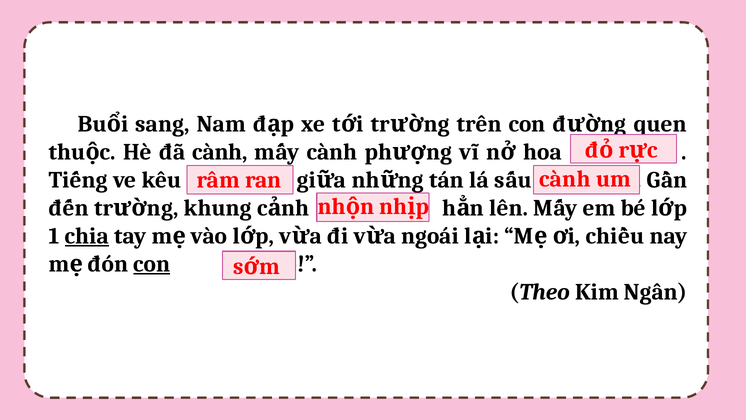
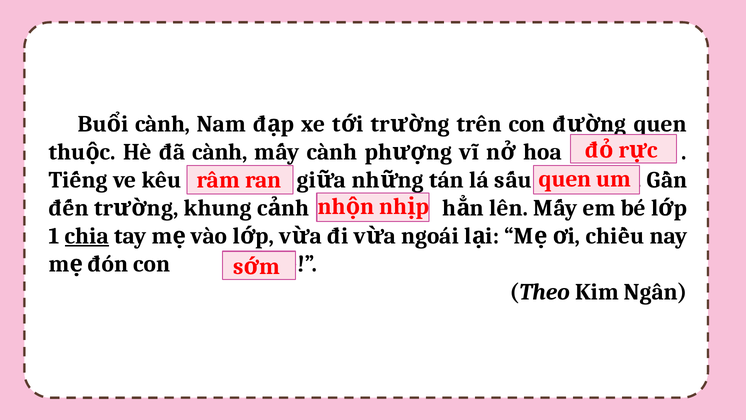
sang at (163, 124): sang -> cành
ran cành: cành -> quen
con at (152, 264) underline: present -> none
